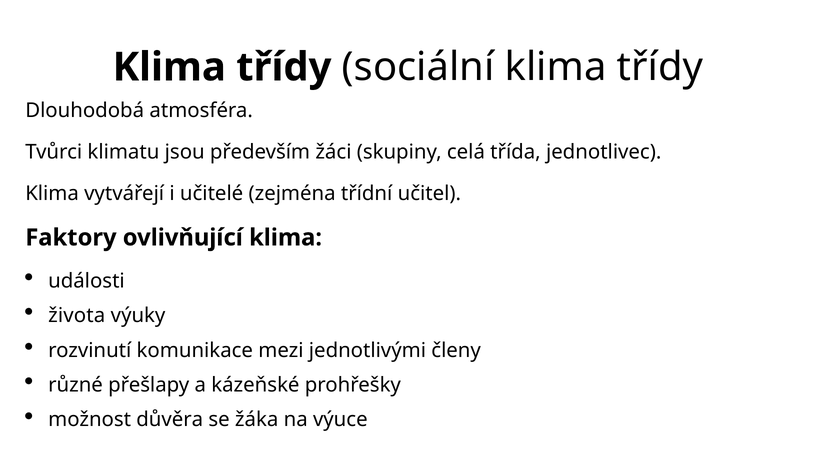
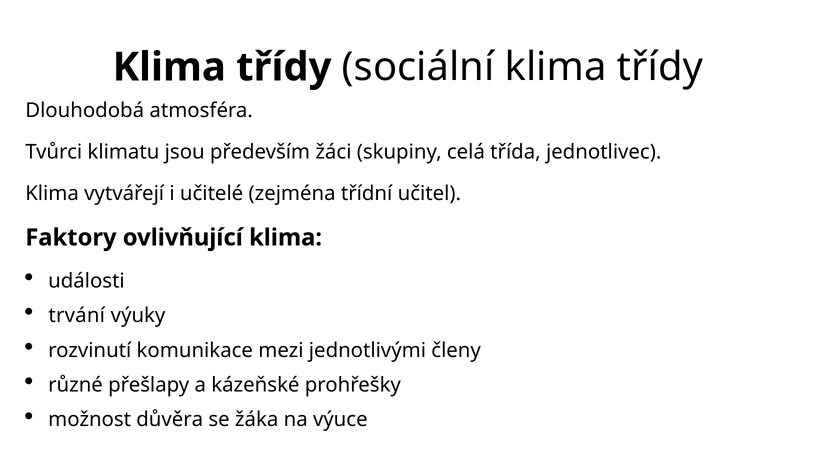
života: života -> trvání
